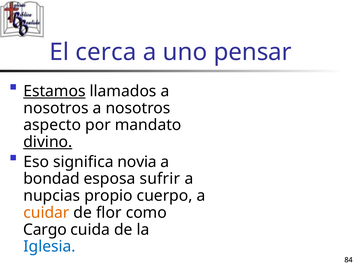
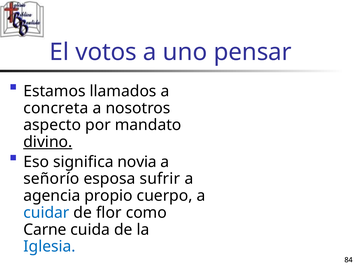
cerca: cerca -> votos
Estamos underline: present -> none
nosotros at (56, 108): nosotros -> concreta
bondad: bondad -> señorío
nupcias: nupcias -> agencia
cuidar colour: orange -> blue
Cargo: Cargo -> Carne
